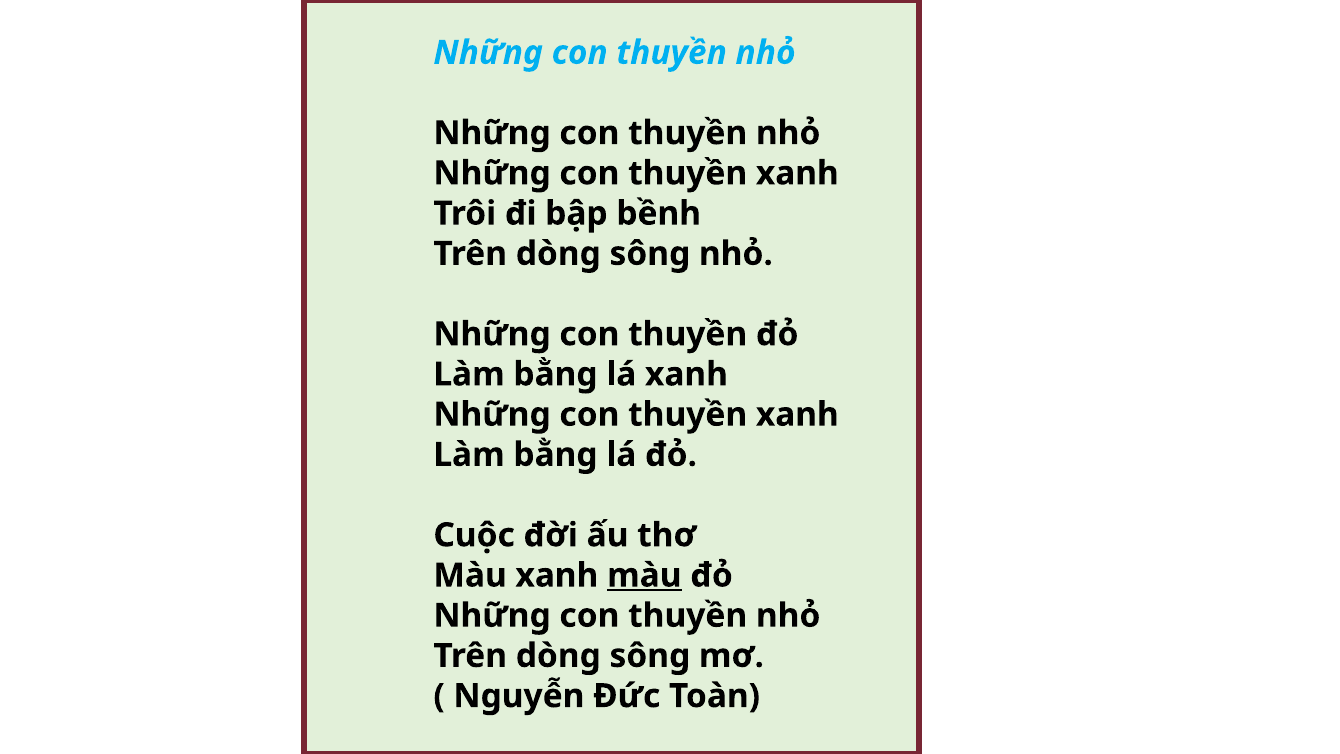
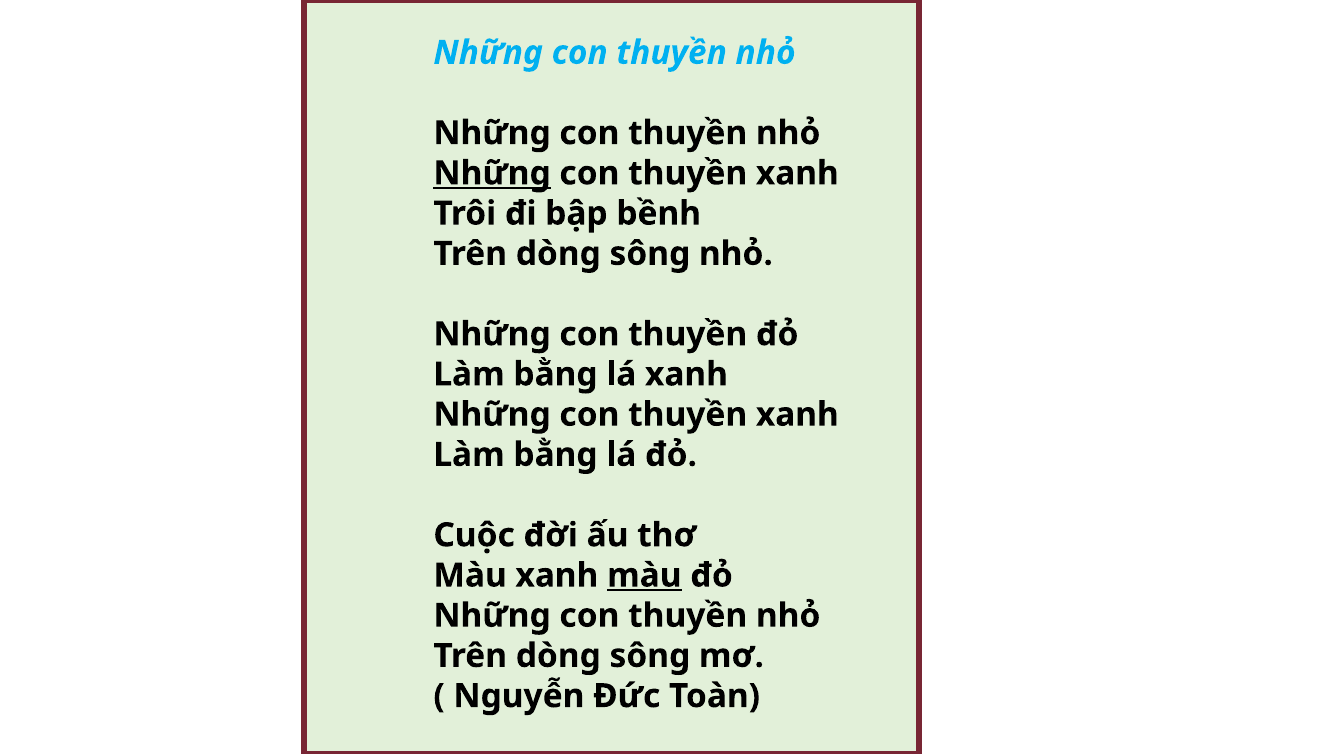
Những at (492, 173) underline: none -> present
